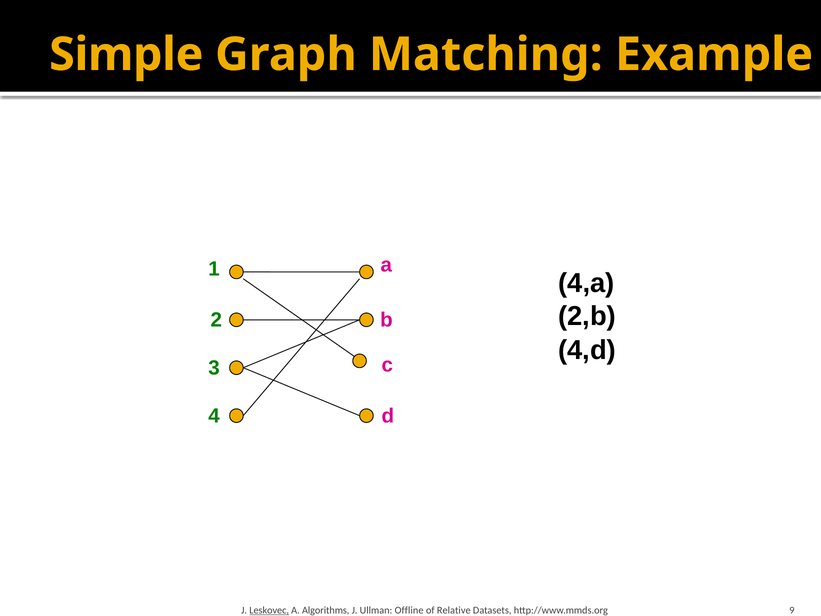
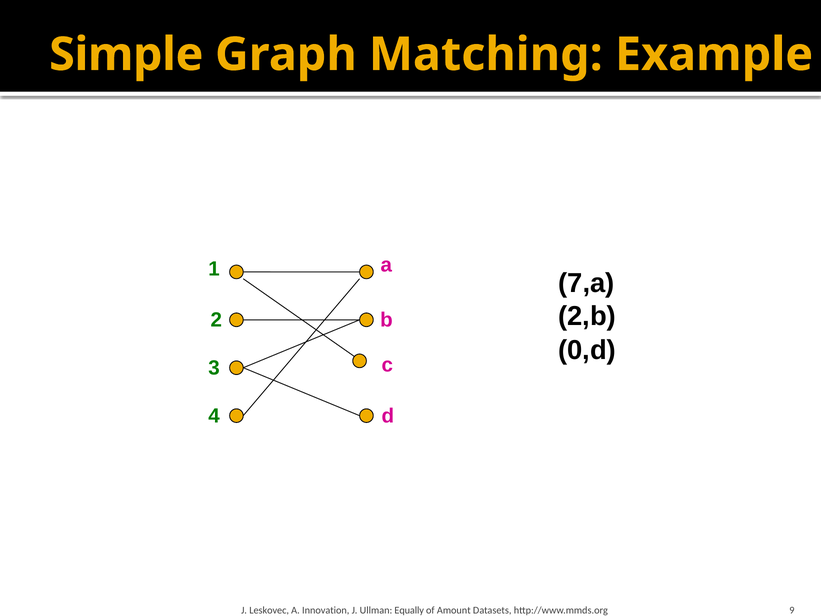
4,a: 4,a -> 7,a
4,d: 4,d -> 0,d
Leskovec underline: present -> none
Algorithms: Algorithms -> Innovation
Offline: Offline -> Equally
Relative: Relative -> Amount
